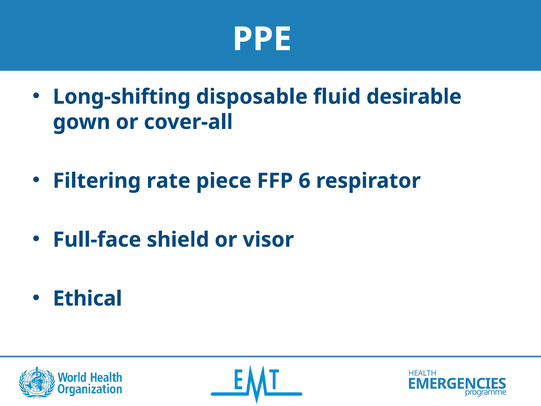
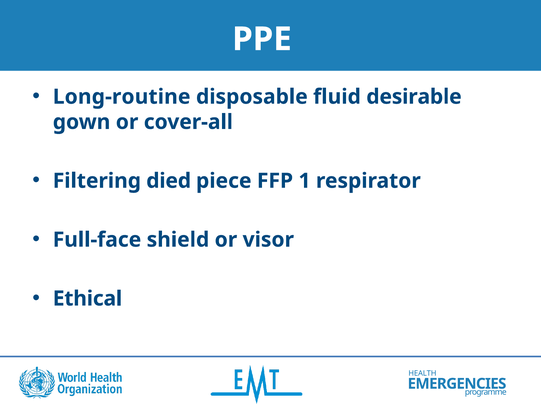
Long-shifting: Long-shifting -> Long-routine
rate: rate -> died
6: 6 -> 1
